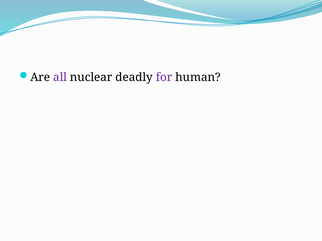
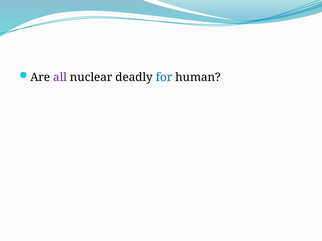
for colour: purple -> blue
